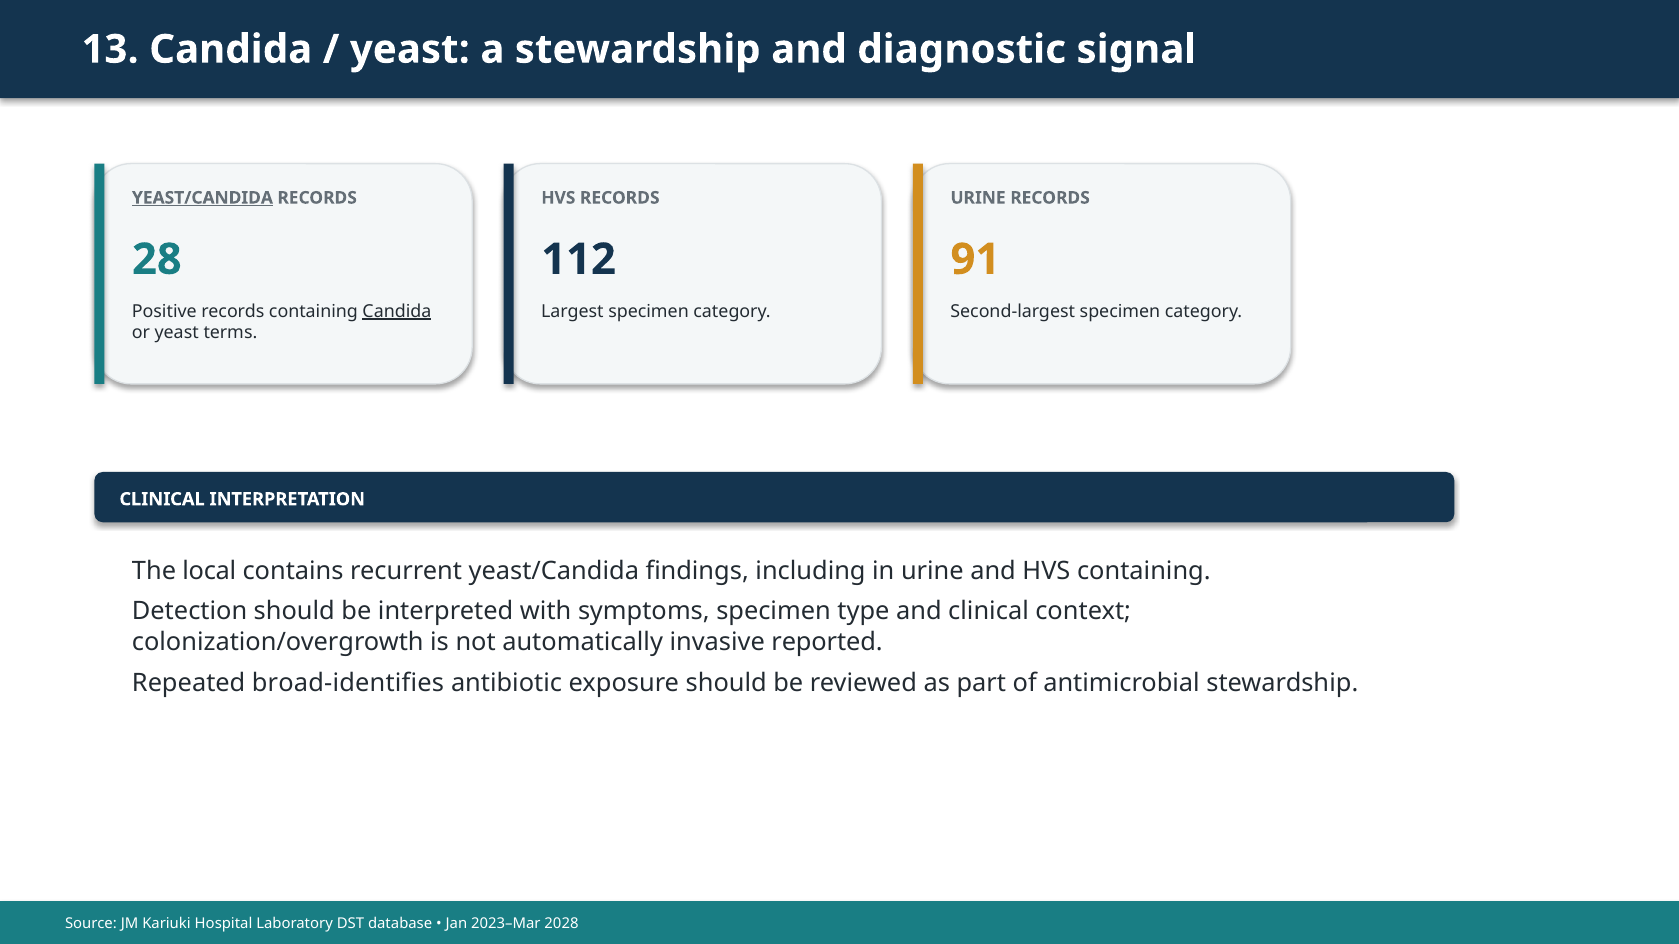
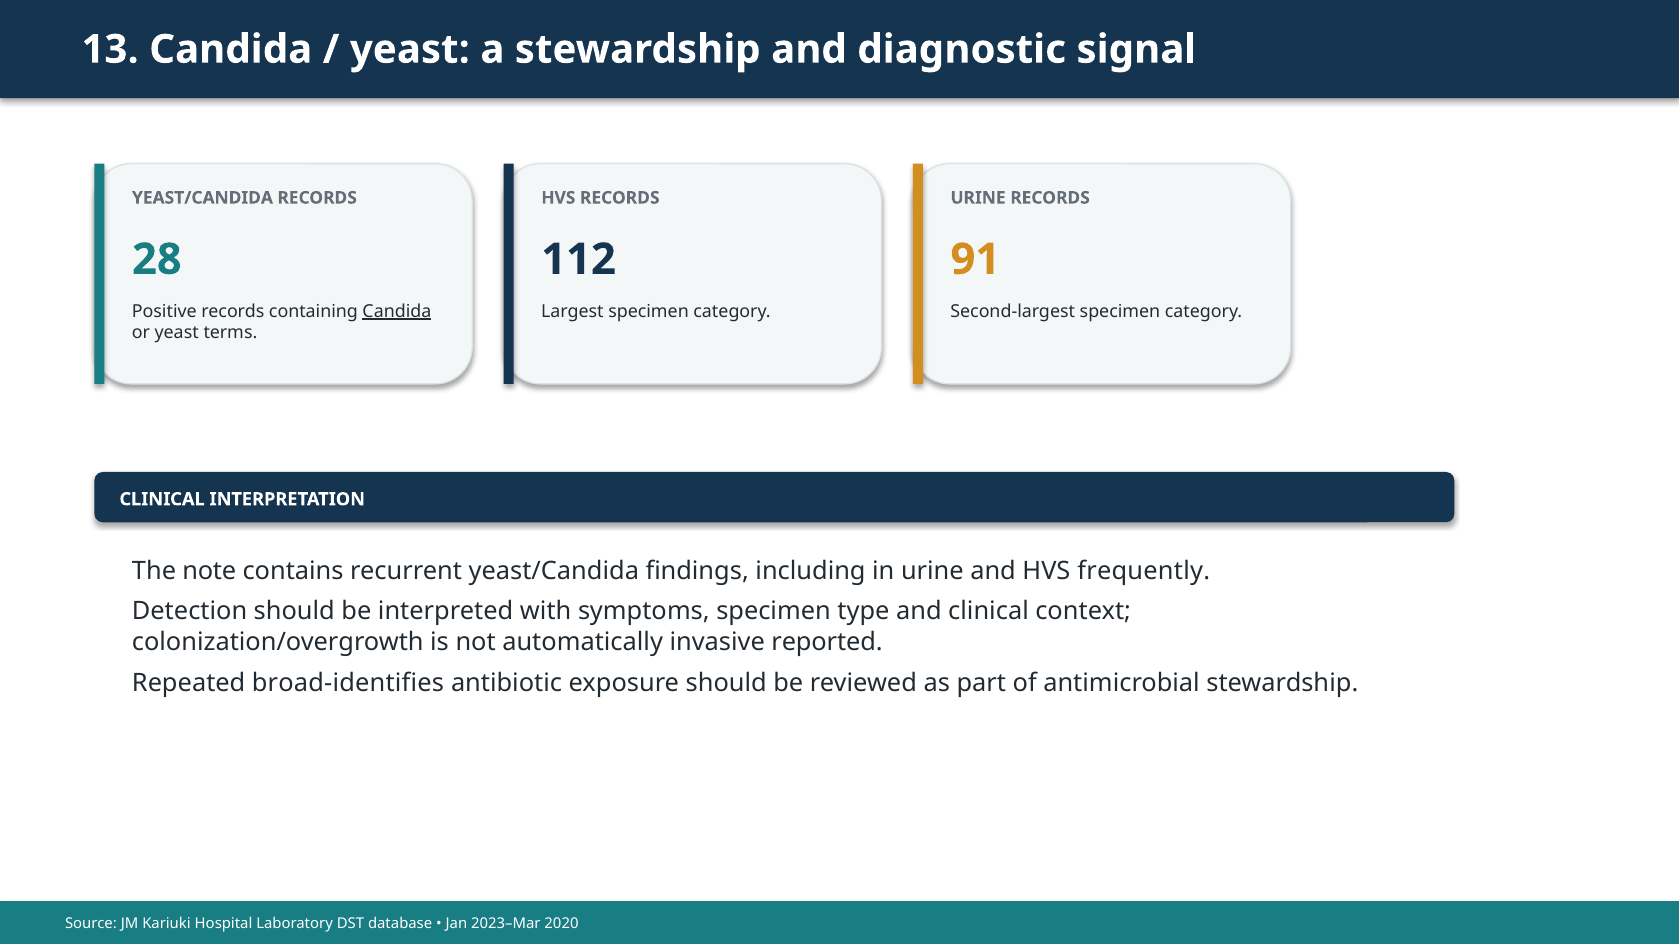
YEAST/CANDIDA at (202, 198) underline: present -> none
local: local -> note
HVS containing: containing -> frequently
2028: 2028 -> 2020
